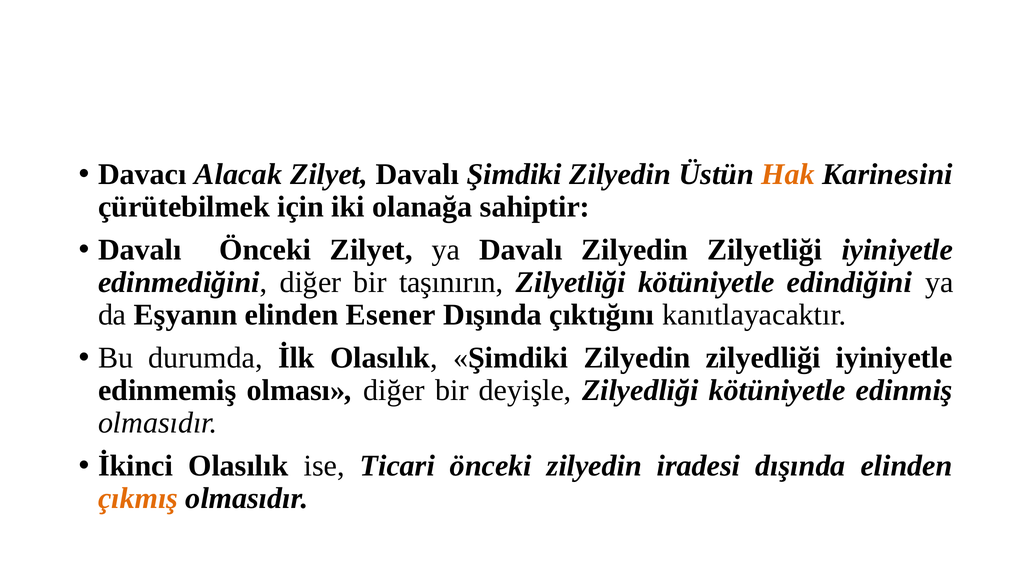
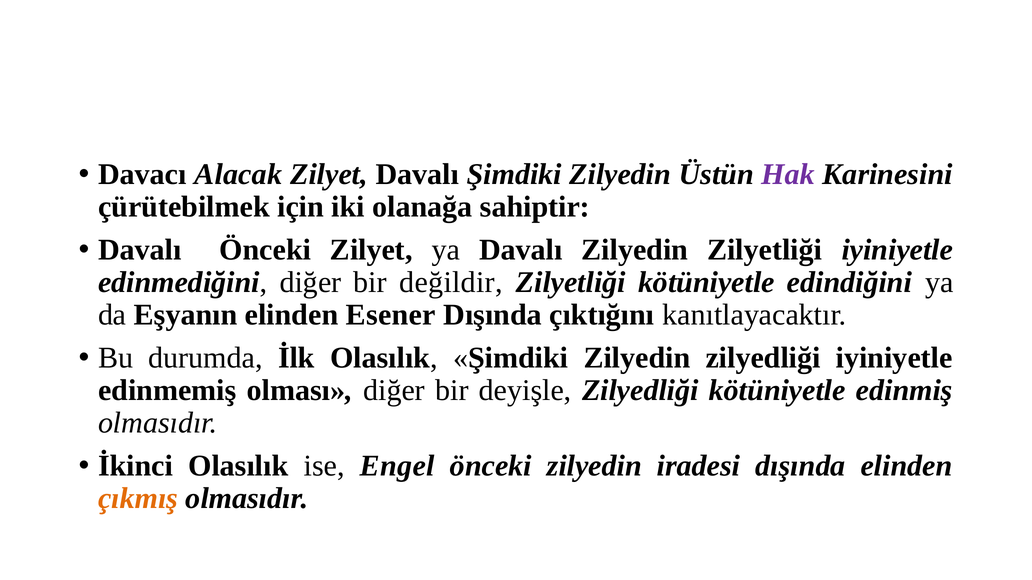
Hak colour: orange -> purple
taşınırın: taşınırın -> değildir
Ticari: Ticari -> Engel
